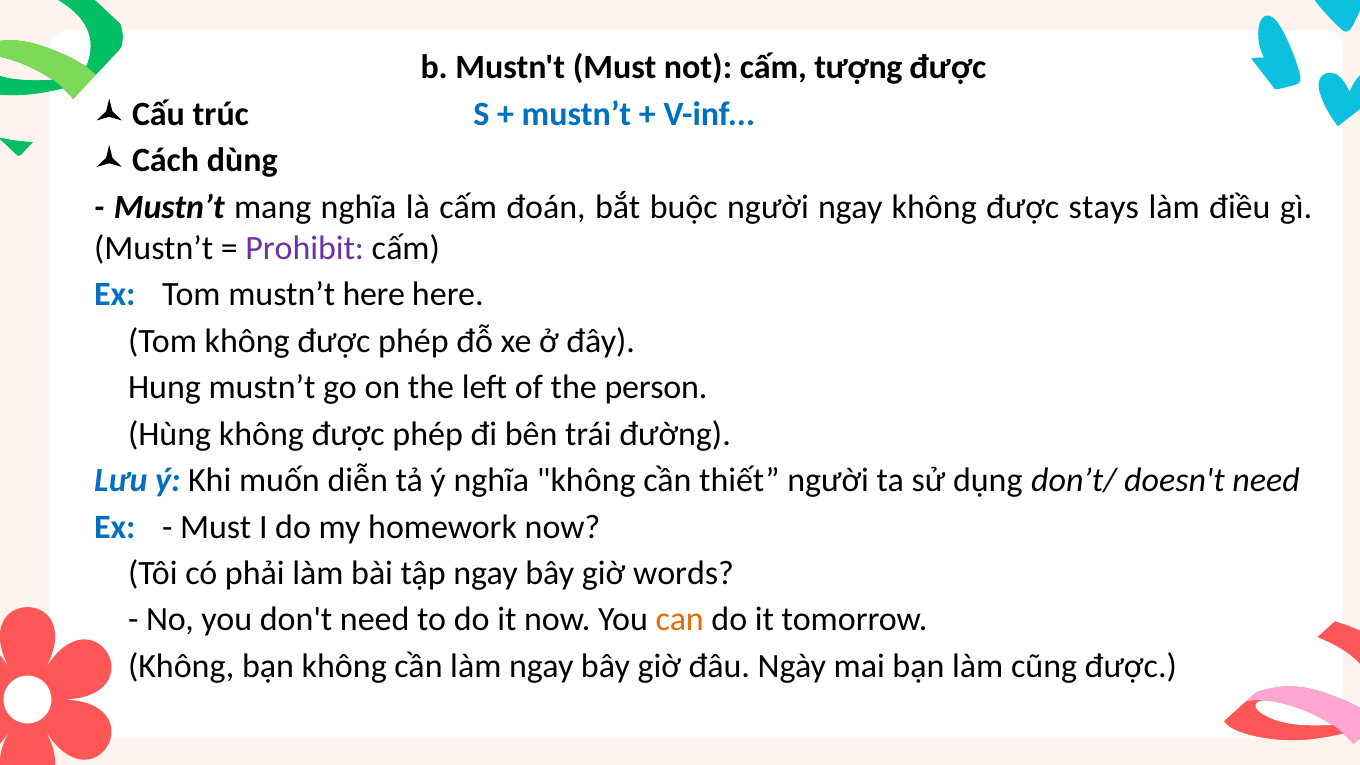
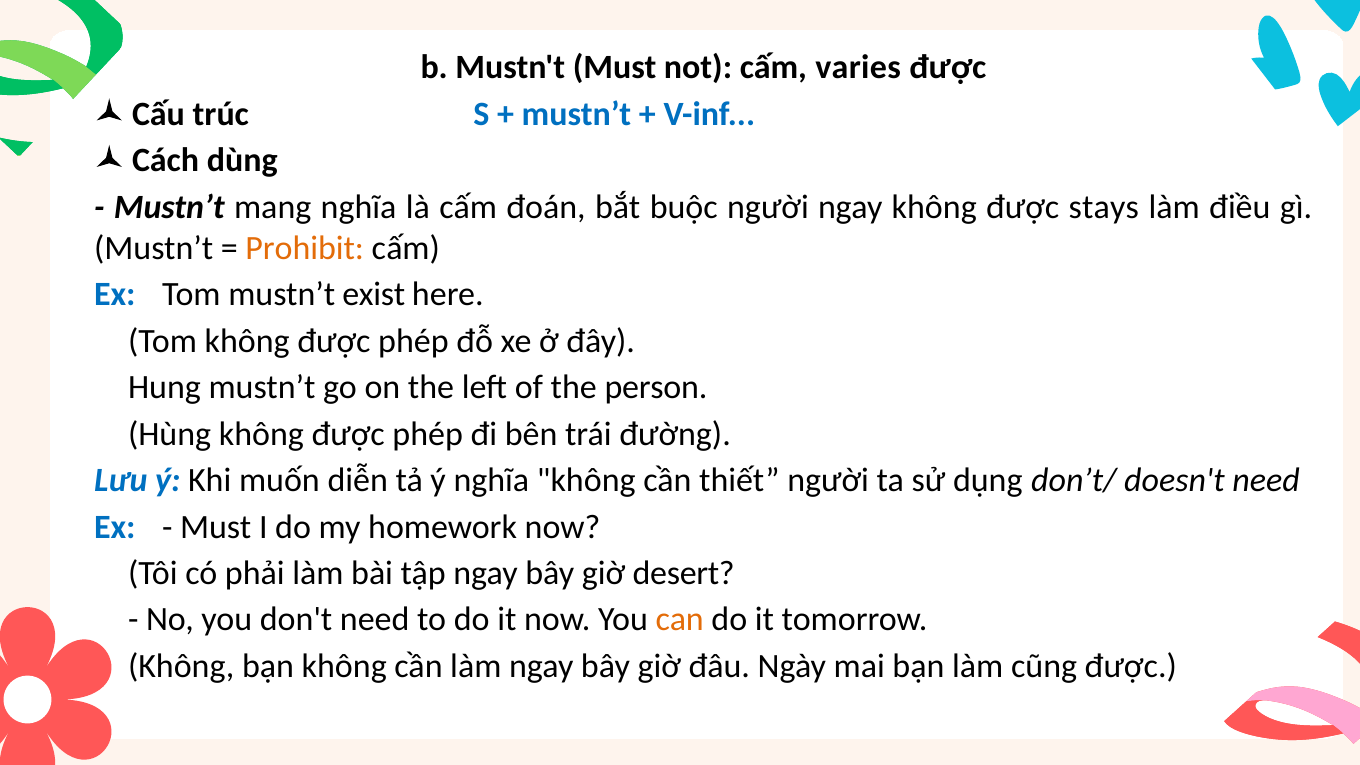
tượng: tượng -> varies
Prohibit colour: purple -> orange
mustn’t here: here -> exist
words: words -> desert
